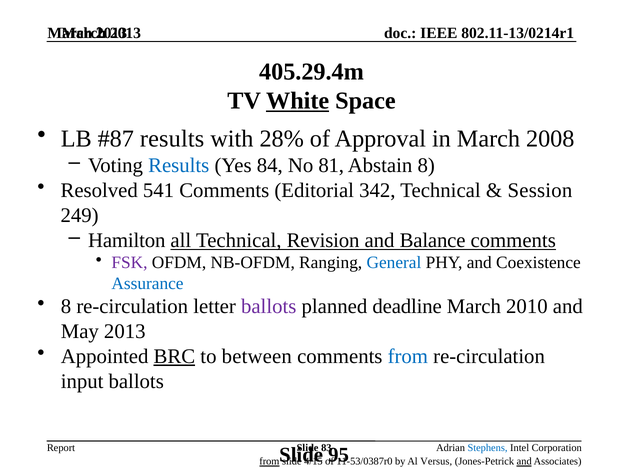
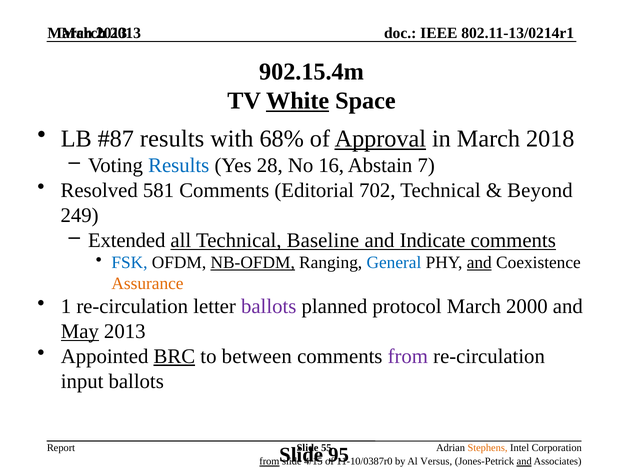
405.29.4m: 405.29.4m -> 902.15.4m
28%: 28% -> 68%
Approval underline: none -> present
2008: 2008 -> 2018
84: 84 -> 28
81: 81 -> 16
Abstain 8: 8 -> 7
541: 541 -> 581
342: 342 -> 702
Session: Session -> Beyond
Hamilton: Hamilton -> Extended
Revision: Revision -> Baseline
Balance: Balance -> Indicate
FSK colour: purple -> blue
NB-OFDM underline: none -> present
and at (479, 263) underline: none -> present
Assurance colour: blue -> orange
8 at (66, 307): 8 -> 1
deadline: deadline -> protocol
2010: 2010 -> 2000
May underline: none -> present
from at (408, 357) colour: blue -> purple
83: 83 -> 55
Stephens colour: blue -> orange
11-53/0387r0: 11-53/0387r0 -> 11-10/0387r0
